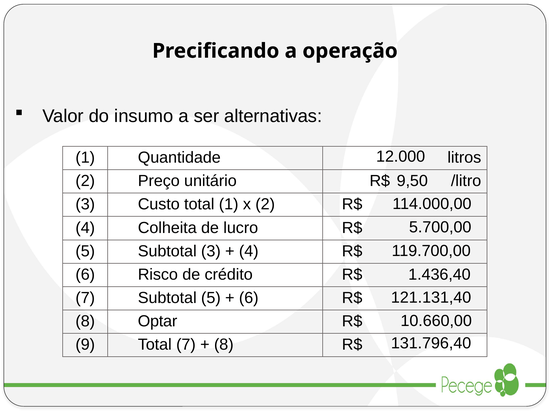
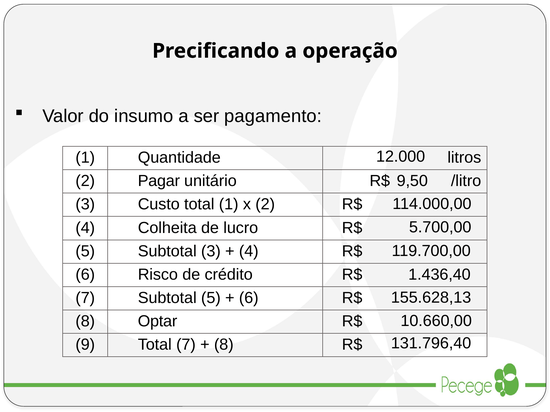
alternativas: alternativas -> pagamento
Preço: Preço -> Pagar
121.131,40: 121.131,40 -> 155.628,13
